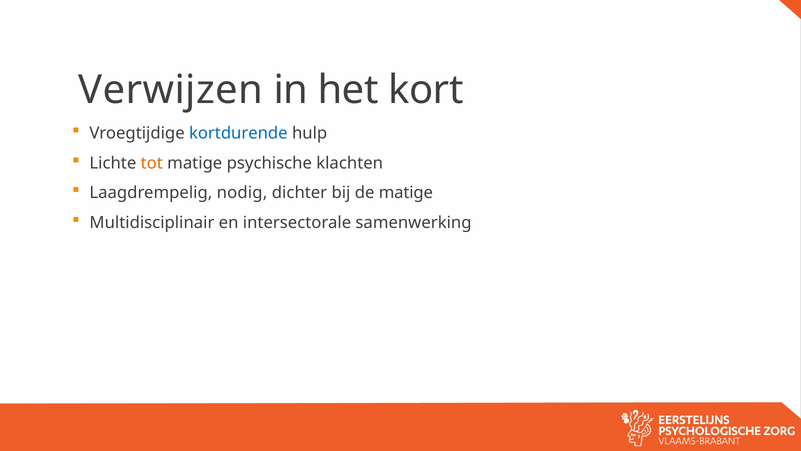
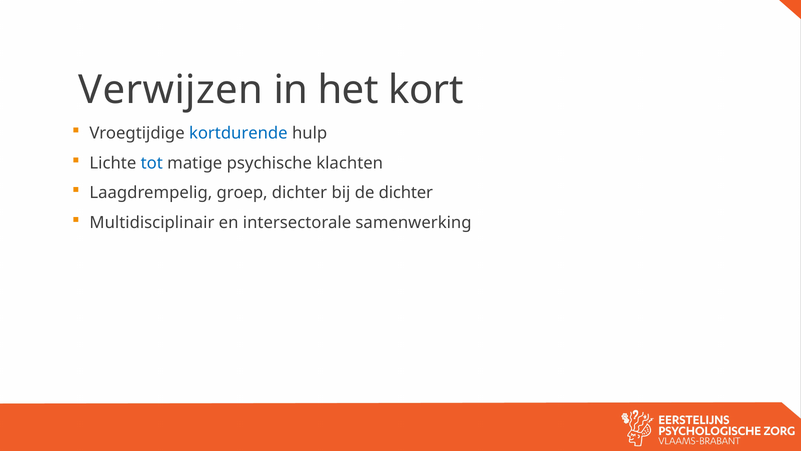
tot colour: orange -> blue
nodig: nodig -> groep
de matige: matige -> dichter
